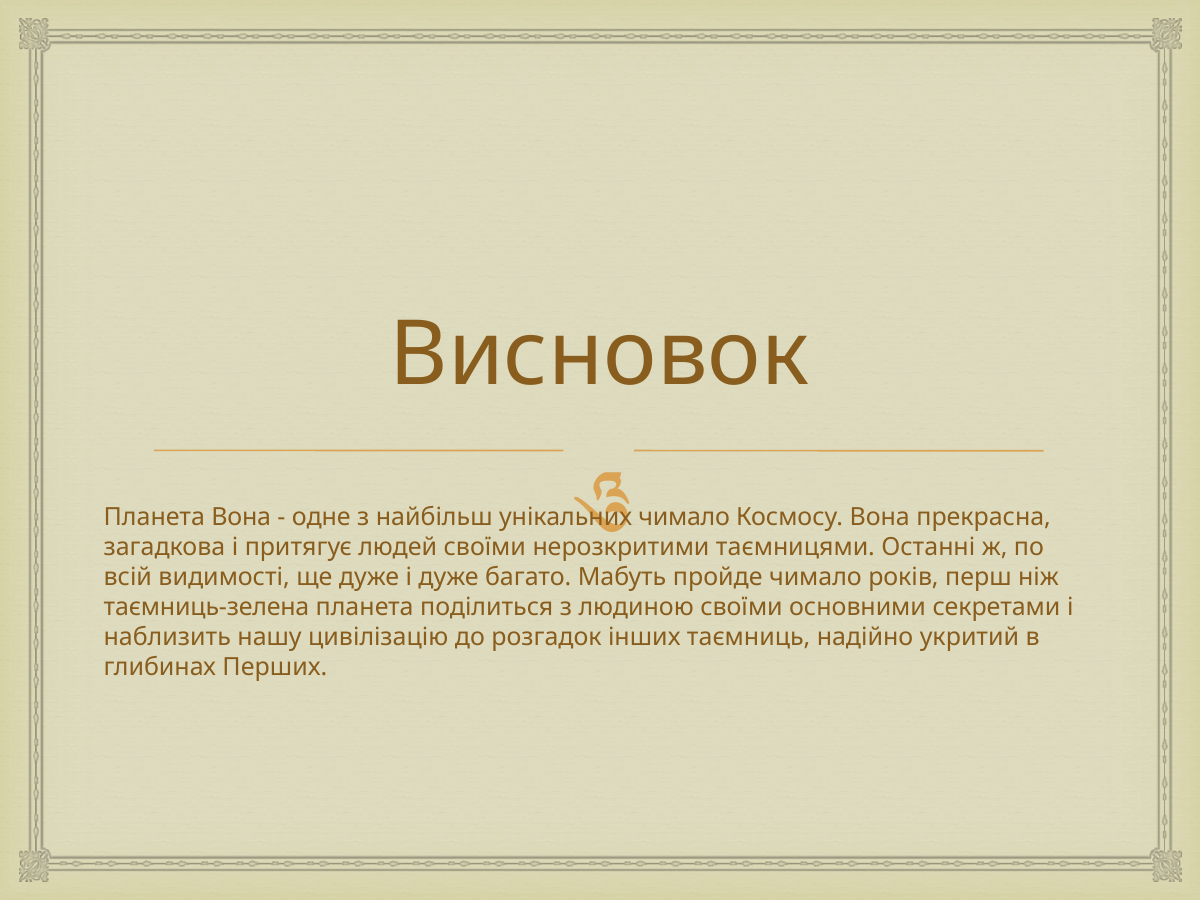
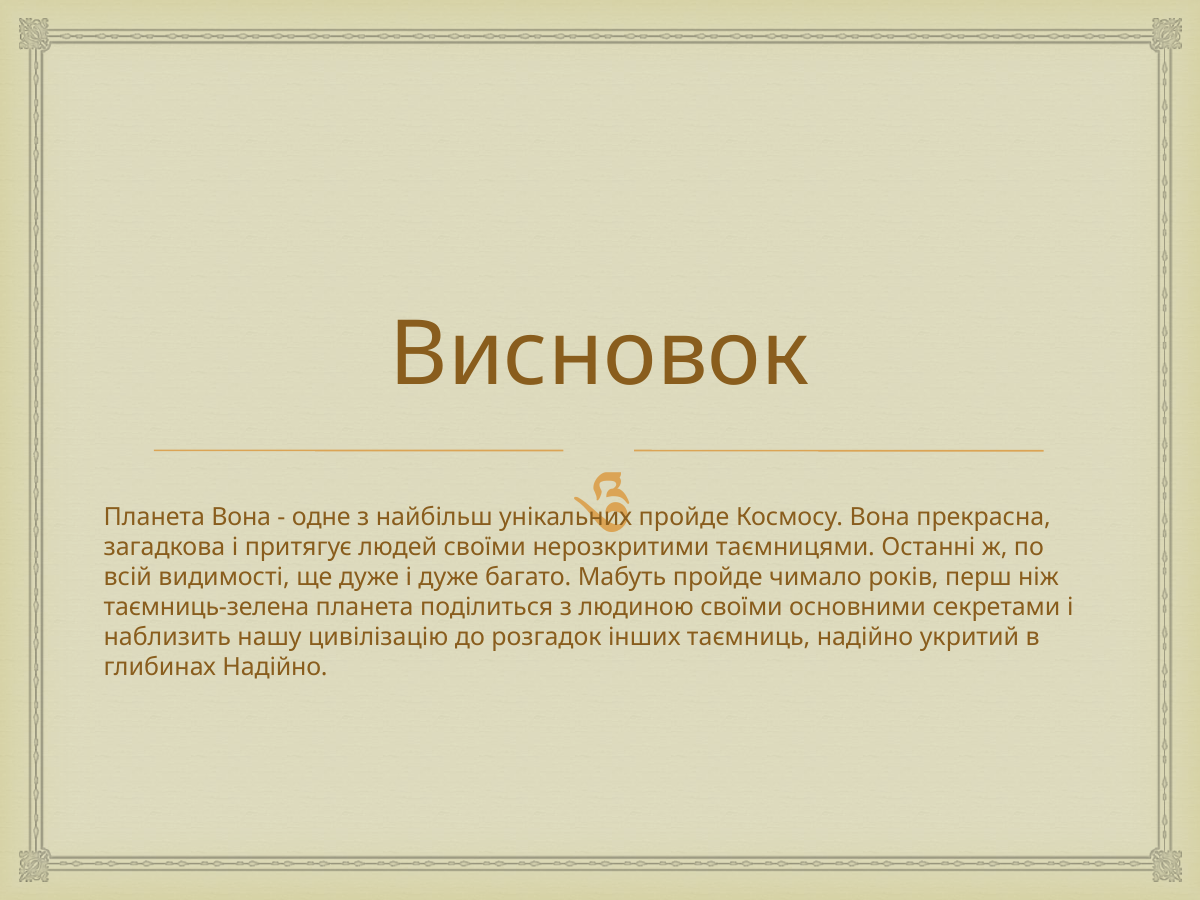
чимало at (684, 517): чимало -> пройде
глибинах Перших: Перших -> Надійно
